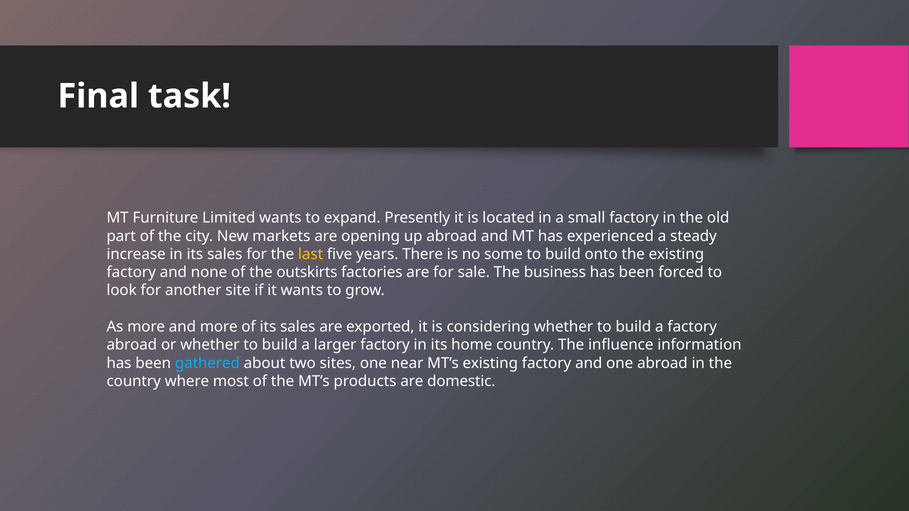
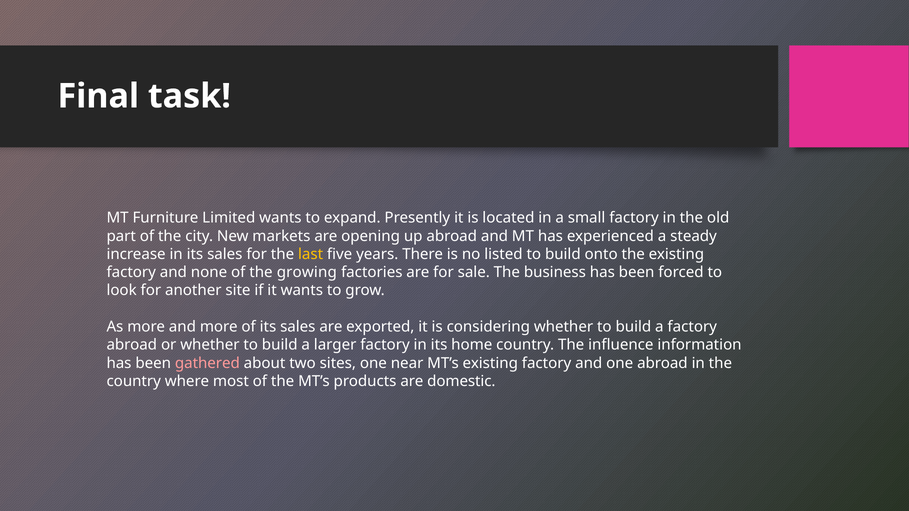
some: some -> listed
outskirts: outskirts -> growing
gathered colour: light blue -> pink
